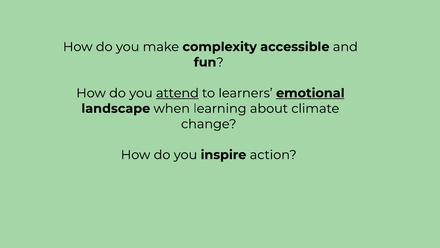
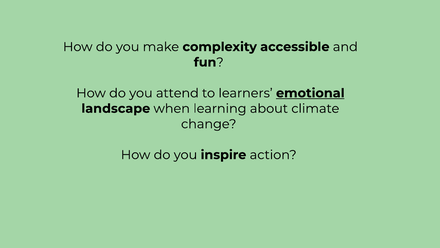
attend underline: present -> none
